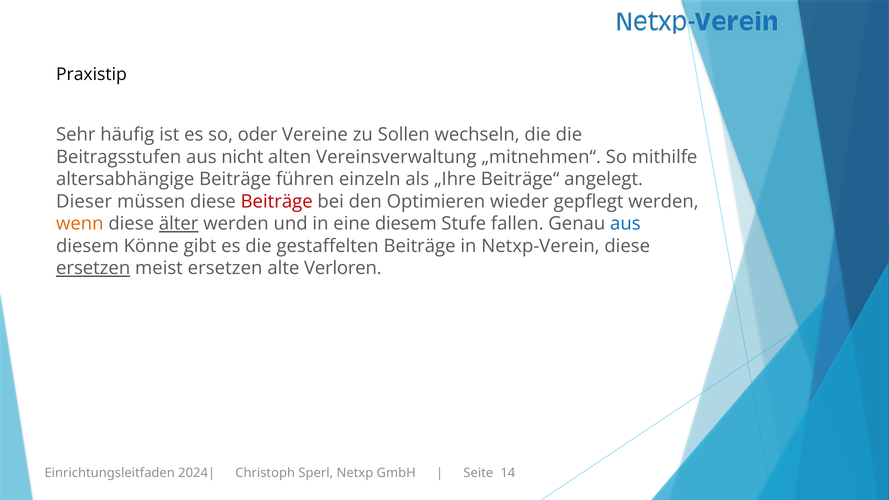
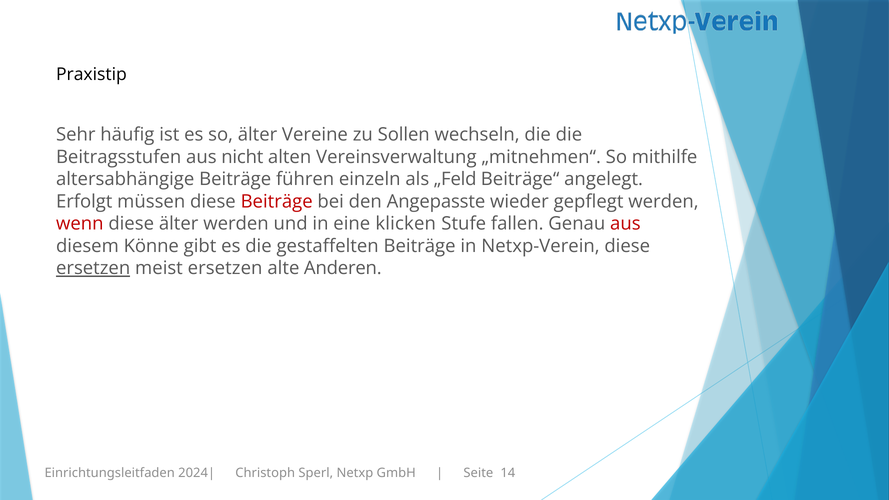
so oder: oder -> älter
„Ihre: „Ihre -> „Feld
Dieser: Dieser -> Erfolgt
Optimieren: Optimieren -> Angepasste
wenn colour: orange -> red
älter at (179, 224) underline: present -> none
eine diesem: diesem -> klicken
aus at (625, 224) colour: blue -> red
Verloren: Verloren -> Anderen
